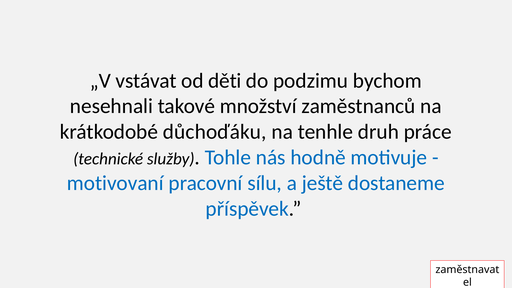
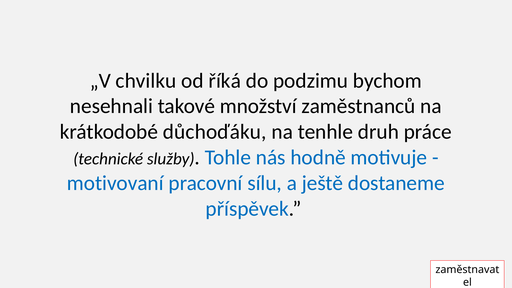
vstávat: vstávat -> chvilku
děti: děti -> říká
